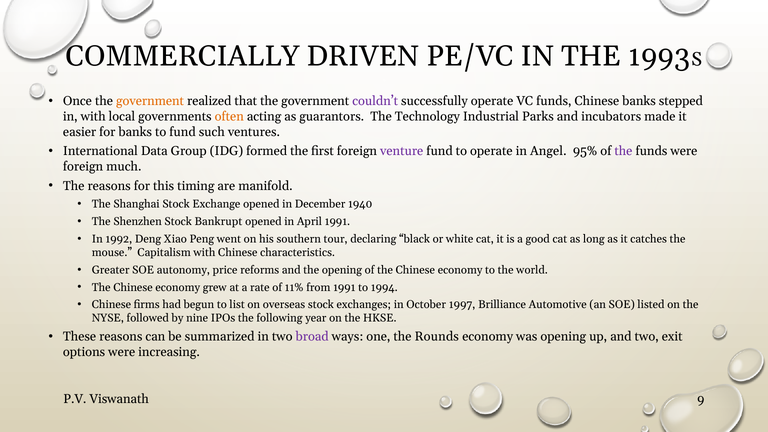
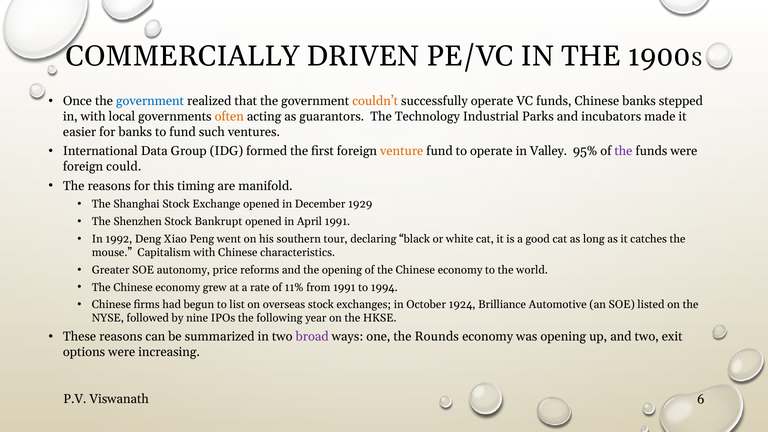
1993: 1993 -> 1900
government at (150, 101) colour: orange -> blue
couldn’t colour: purple -> orange
venture colour: purple -> orange
Angel: Angel -> Valley
much: much -> could
1940: 1940 -> 1929
1997: 1997 -> 1924
9: 9 -> 6
